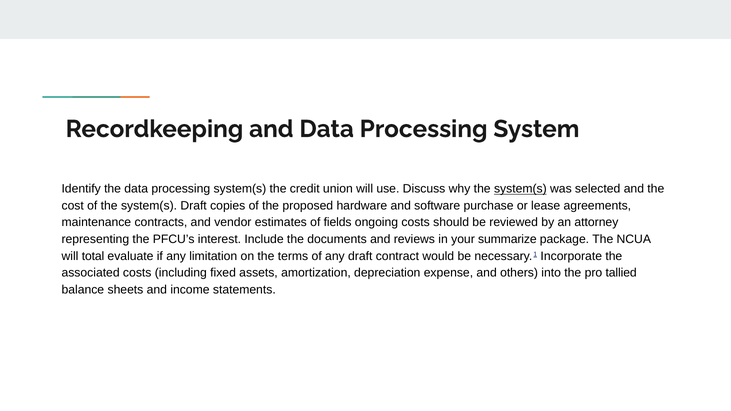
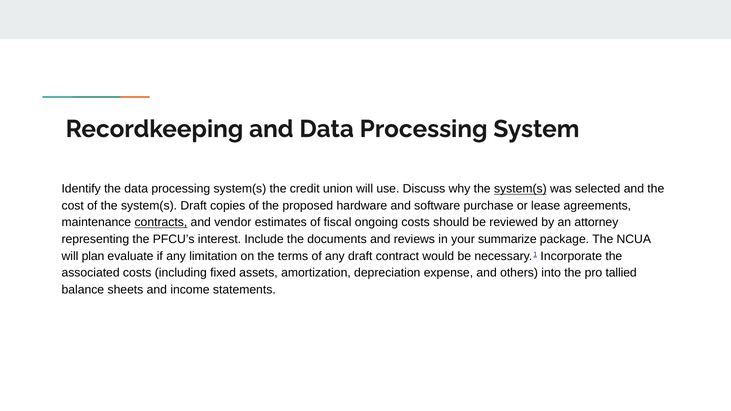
contracts underline: none -> present
fields: fields -> fiscal
total: total -> plan
